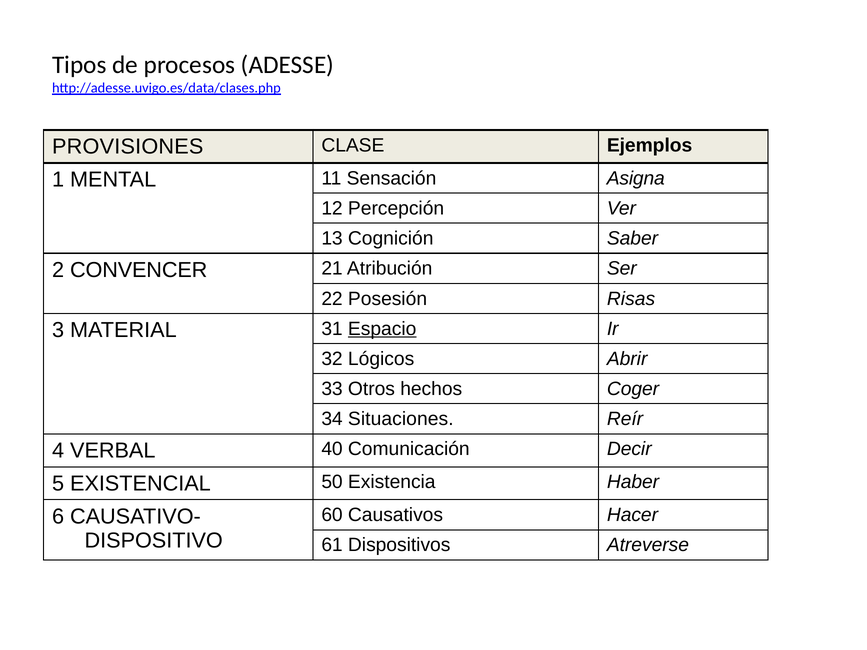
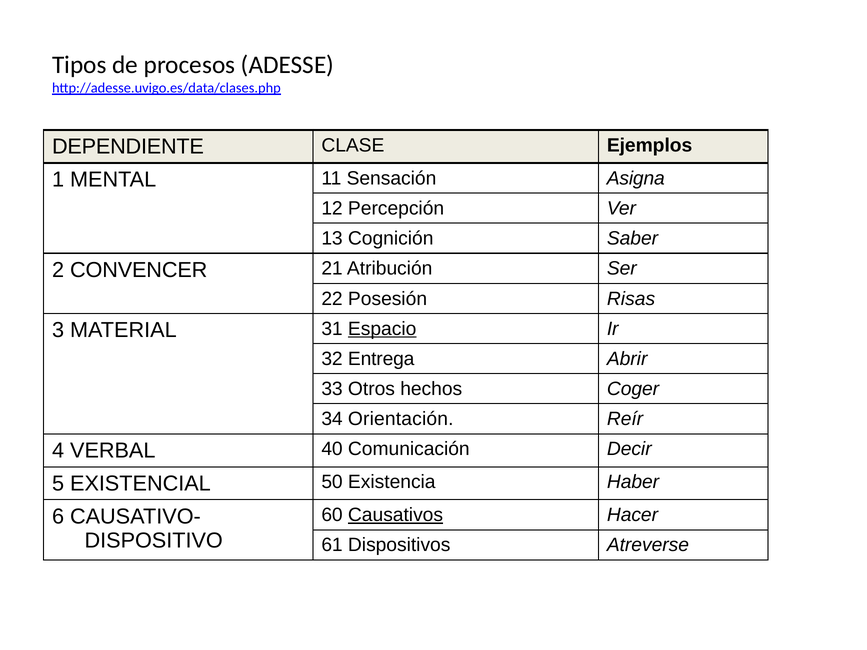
PROVISIONES: PROVISIONES -> DEPENDIENTE
Lógicos: Lógicos -> Entrega
Situaciones: Situaciones -> Orientación
Causativos underline: none -> present
